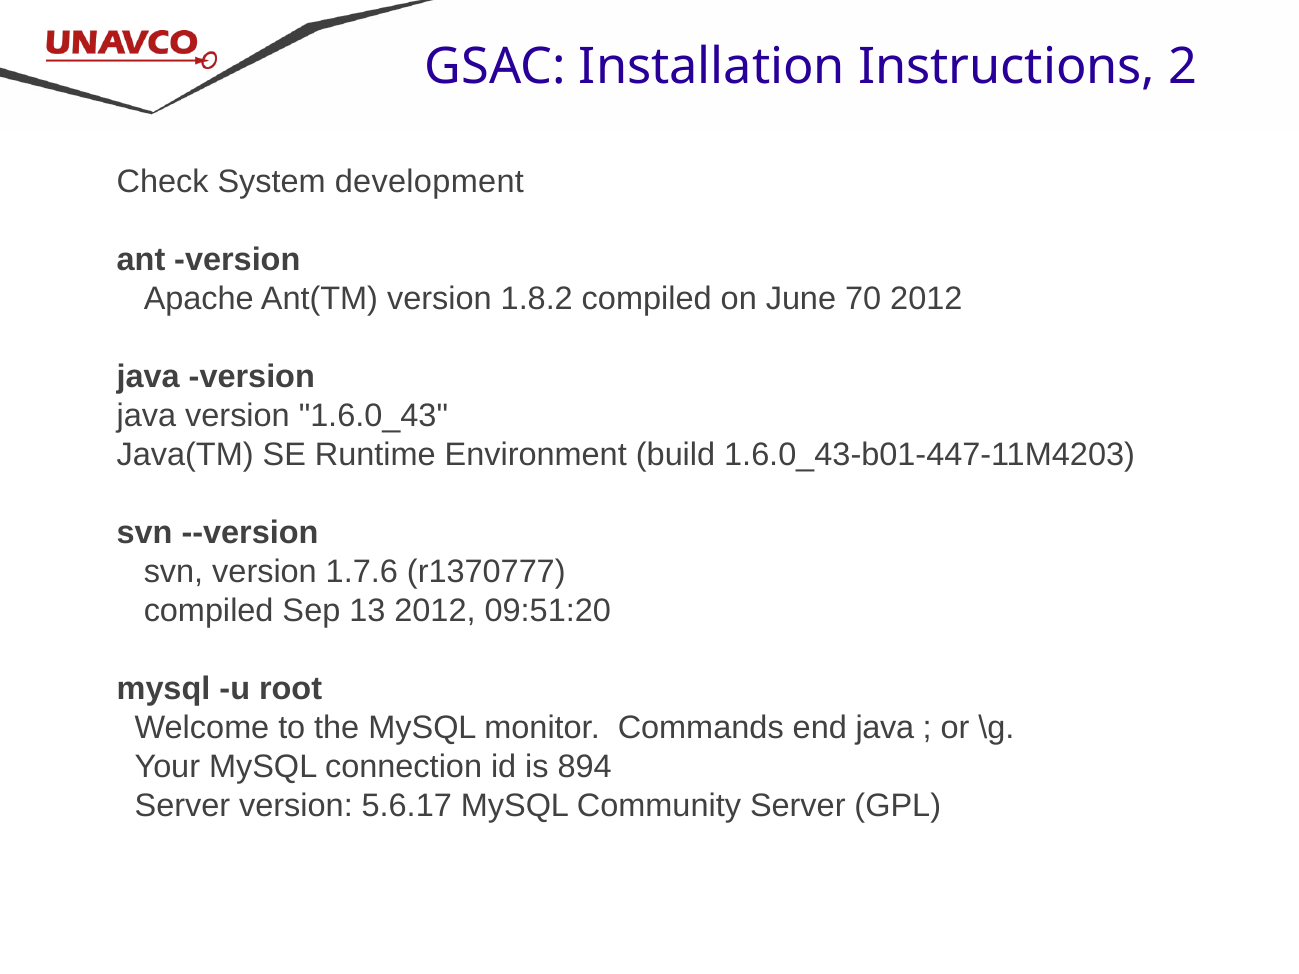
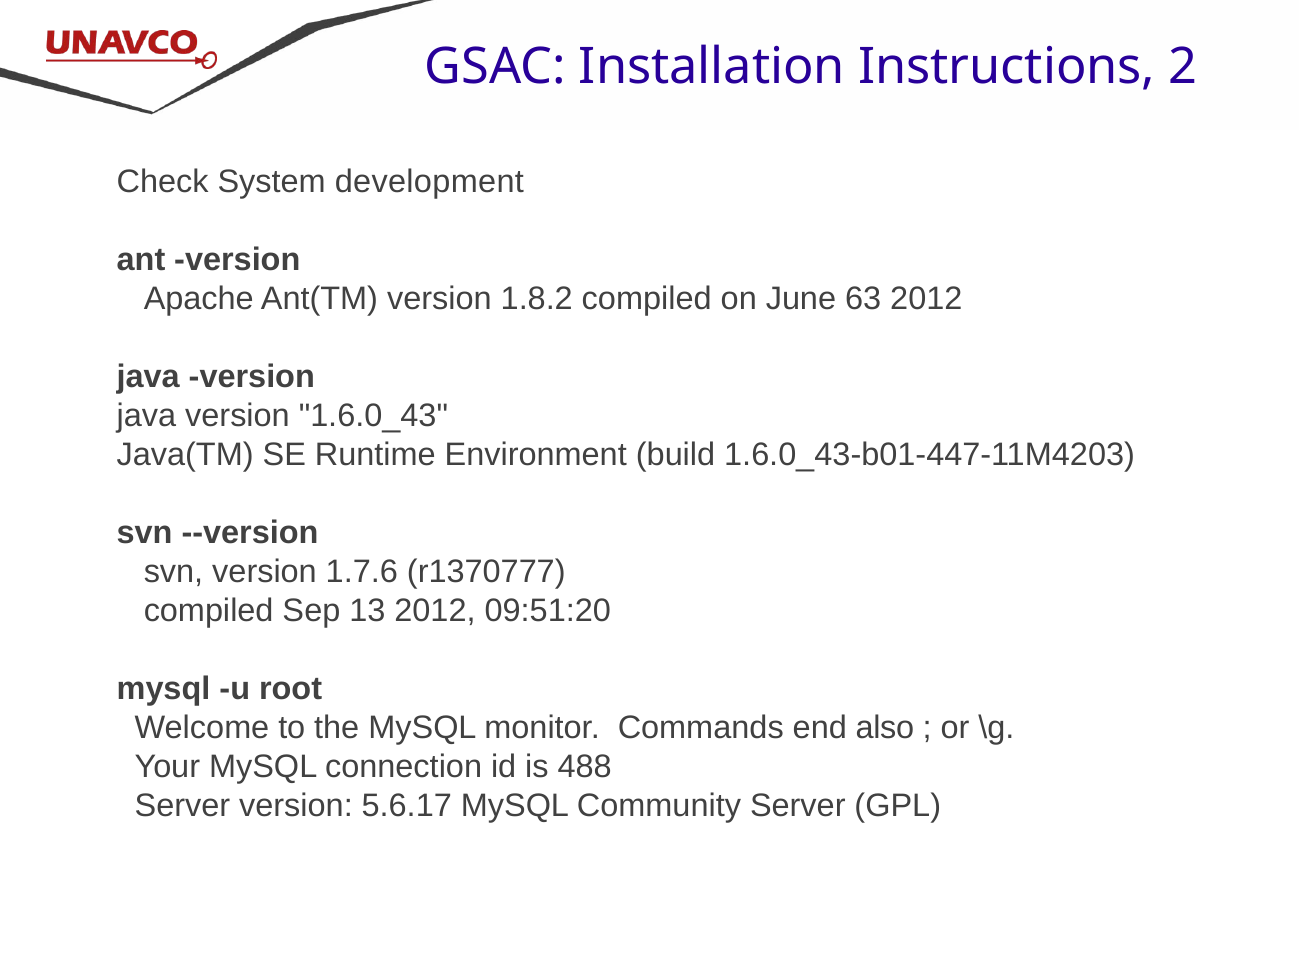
70: 70 -> 63
end java: java -> also
894: 894 -> 488
